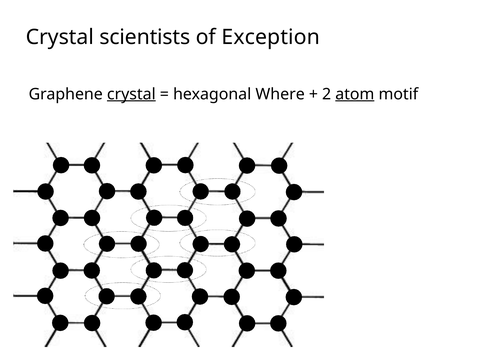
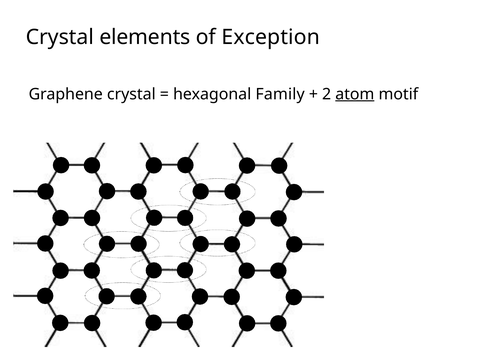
scientists: scientists -> elements
crystal at (131, 94) underline: present -> none
Where: Where -> Family
